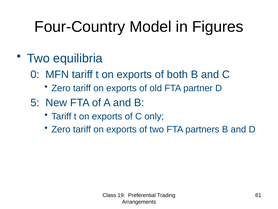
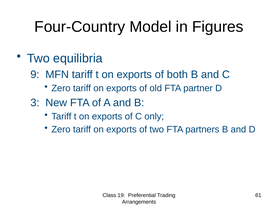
0: 0 -> 9
5: 5 -> 3
